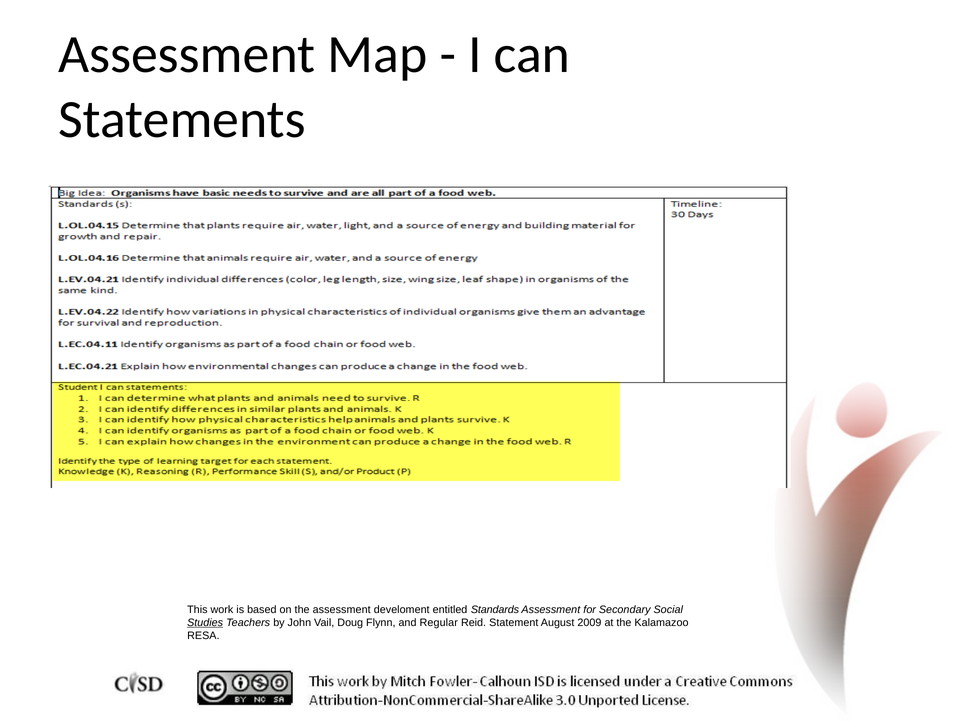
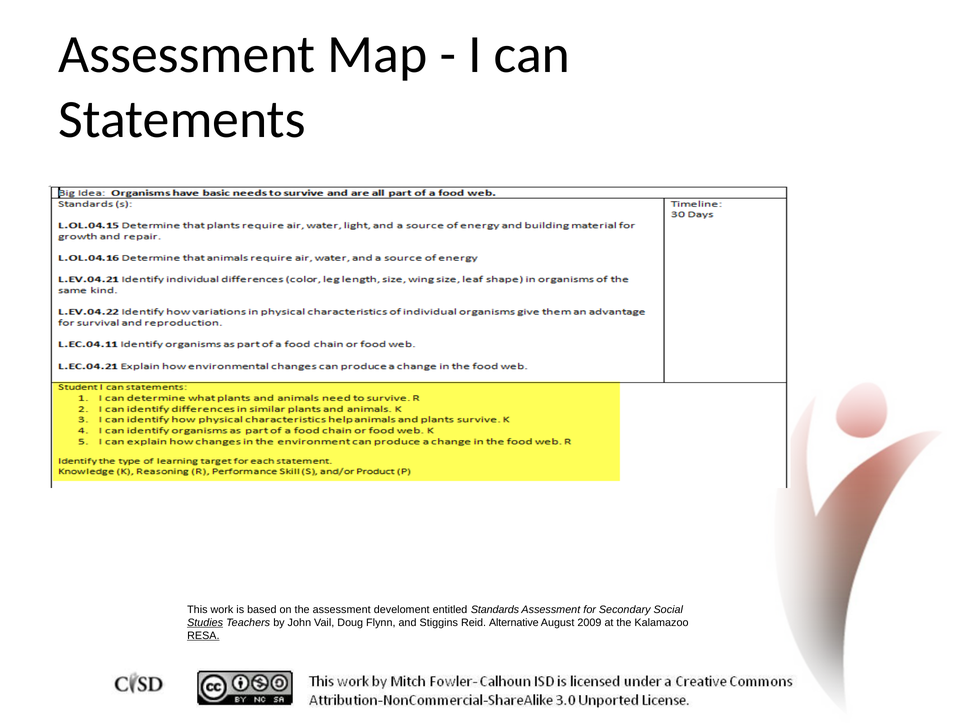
Regular: Regular -> Stiggins
Statement: Statement -> Alternative
RESA underline: none -> present
